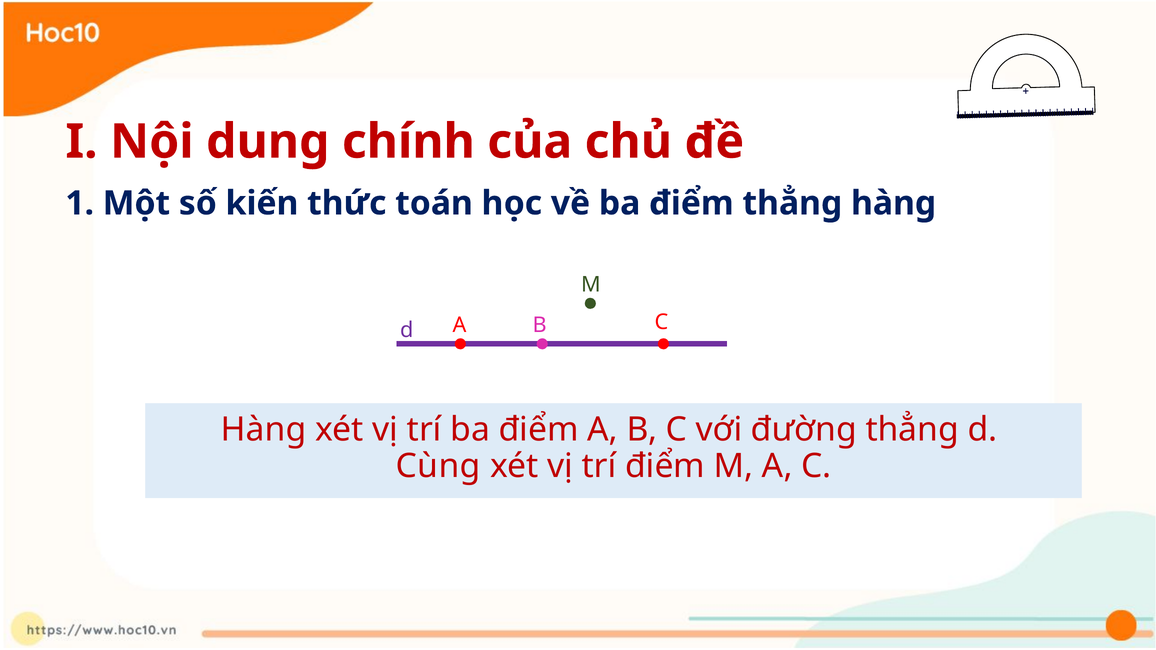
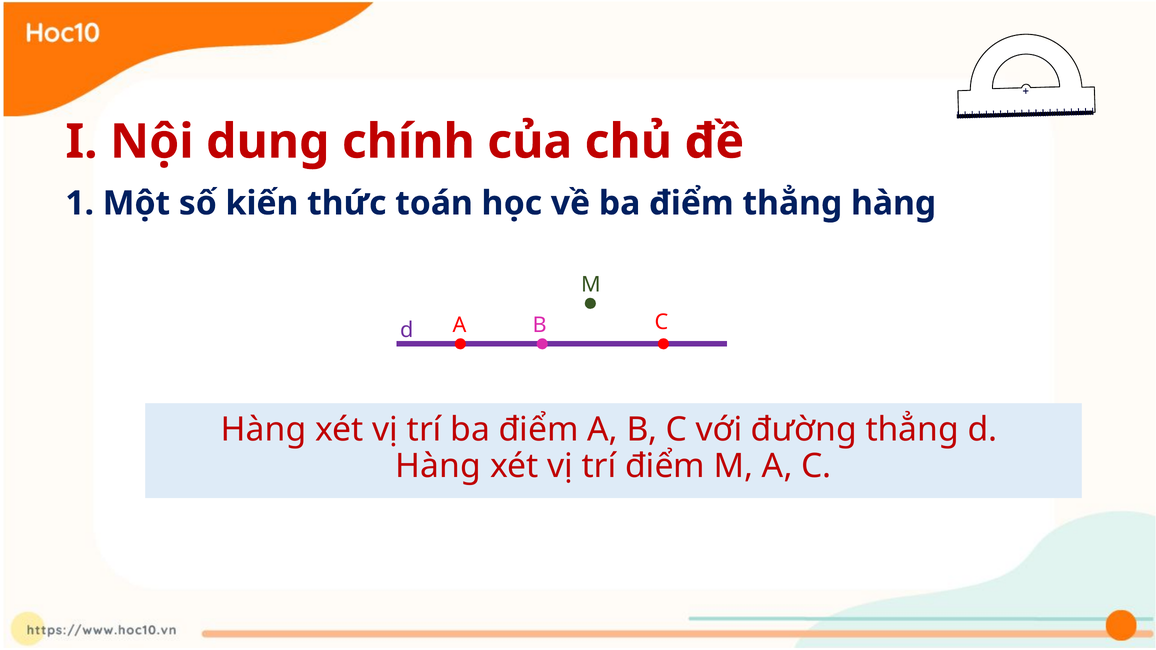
Cùng at (438, 466): Cùng -> Hàng
